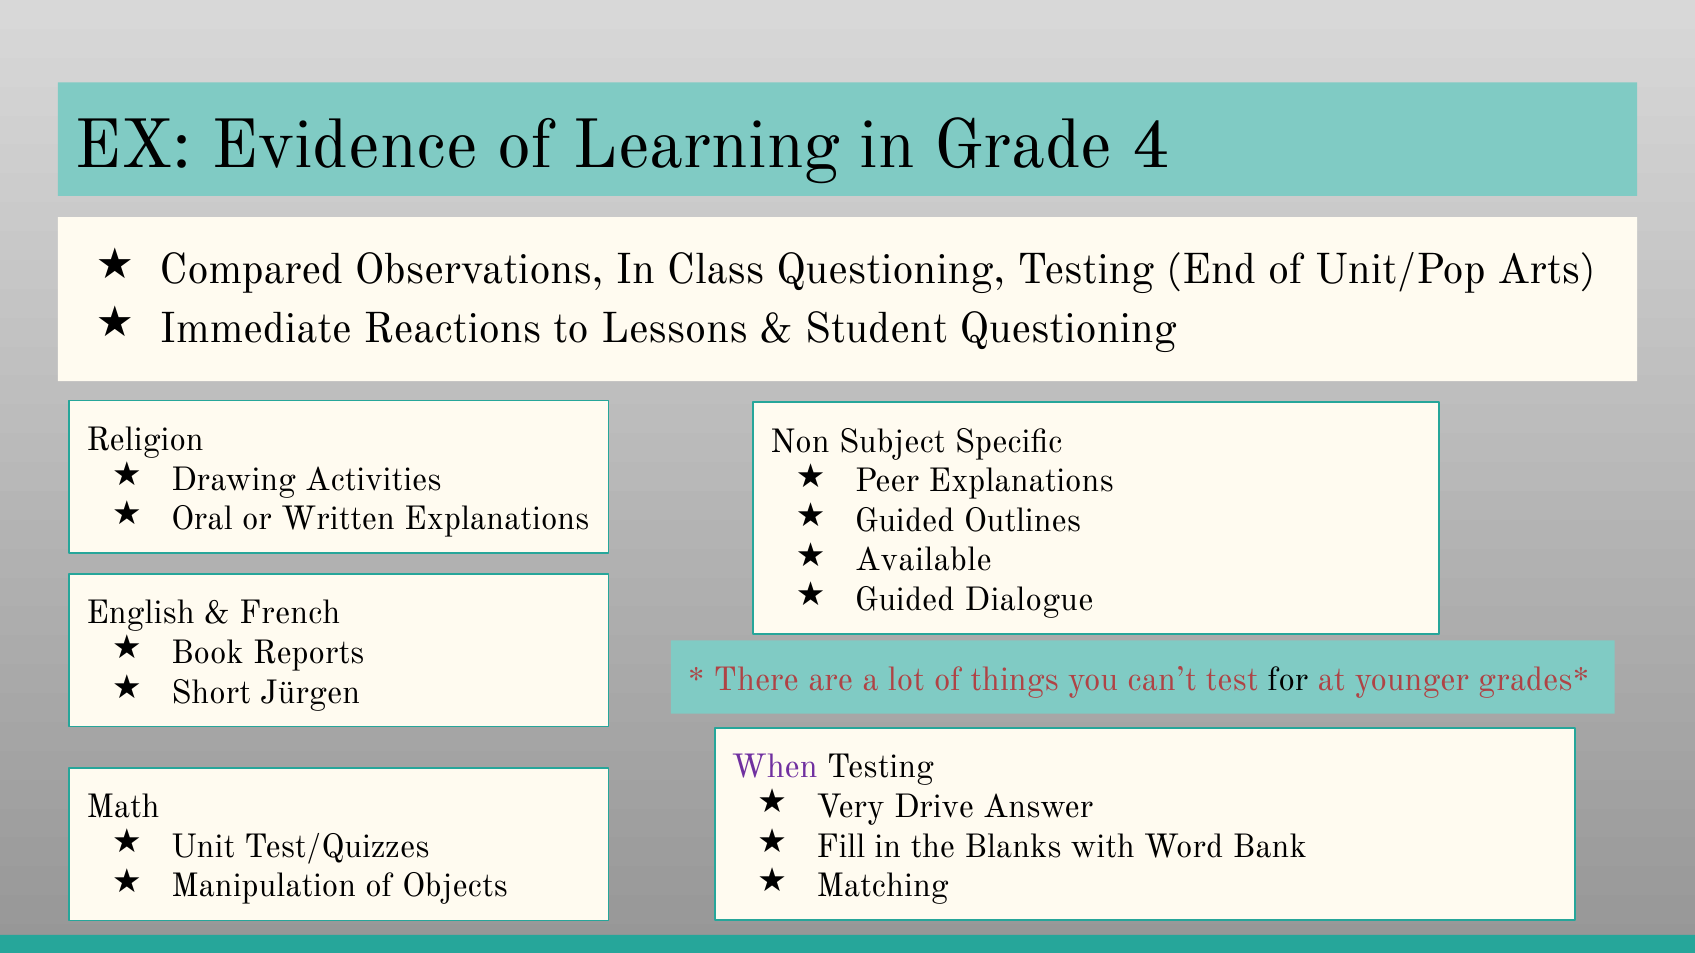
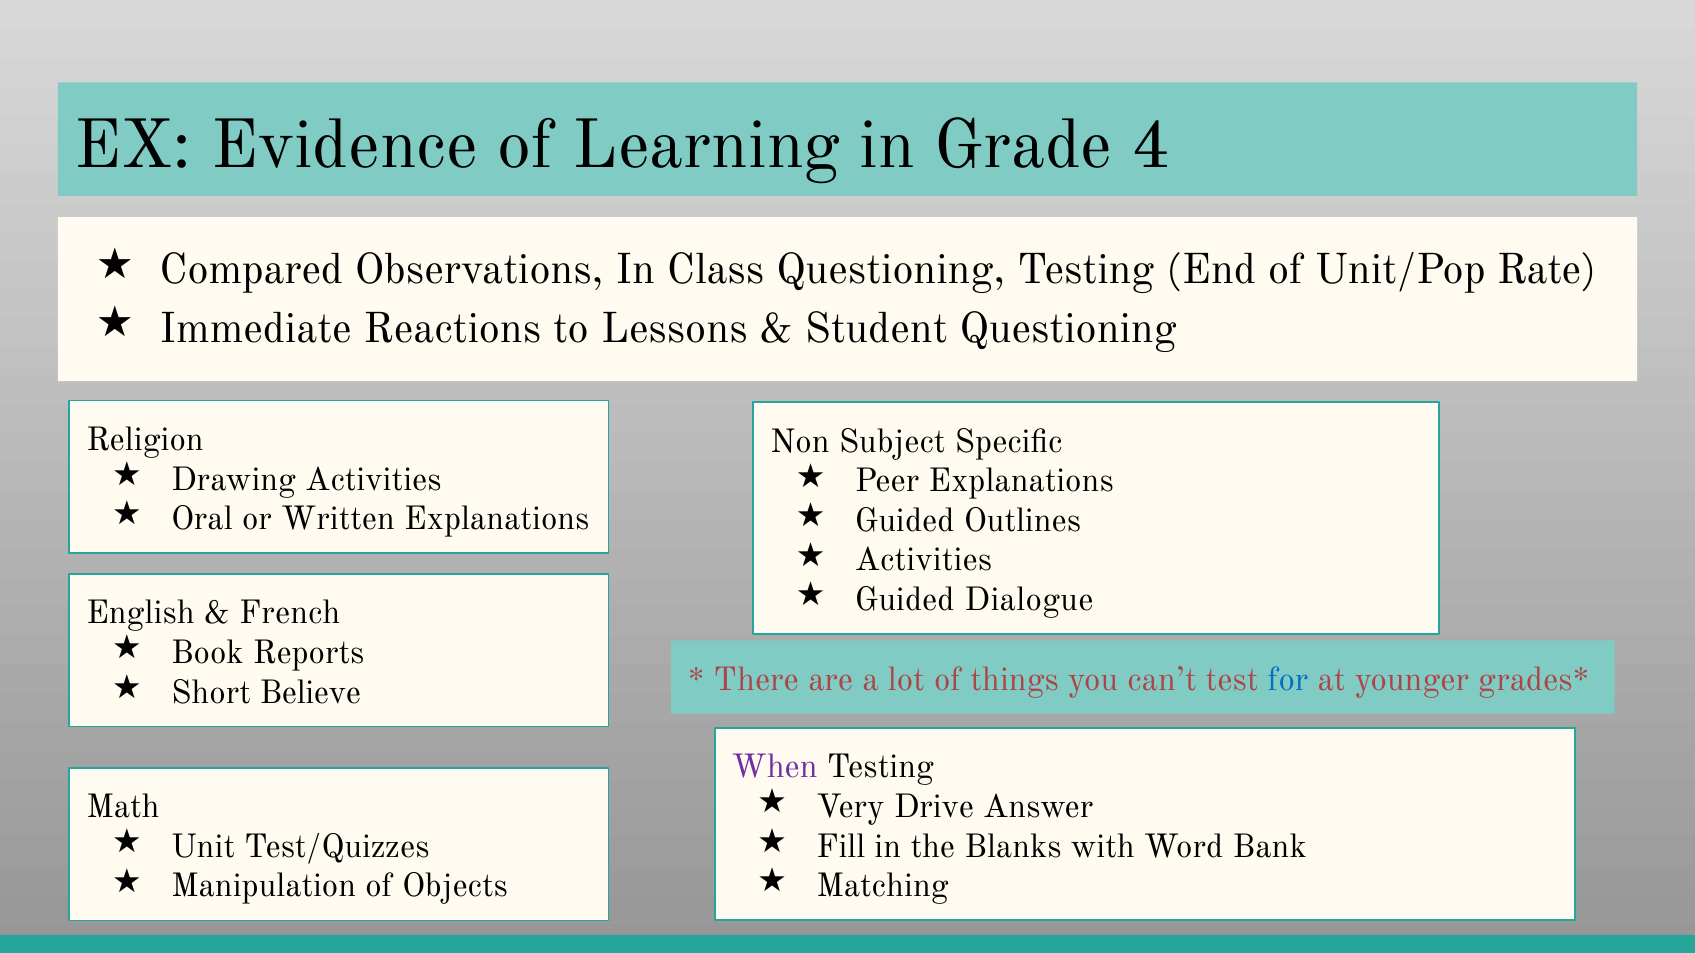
Arts: Arts -> Rate
Available at (923, 560): Available -> Activities
for colour: black -> blue
Jürgen: Jürgen -> Believe
